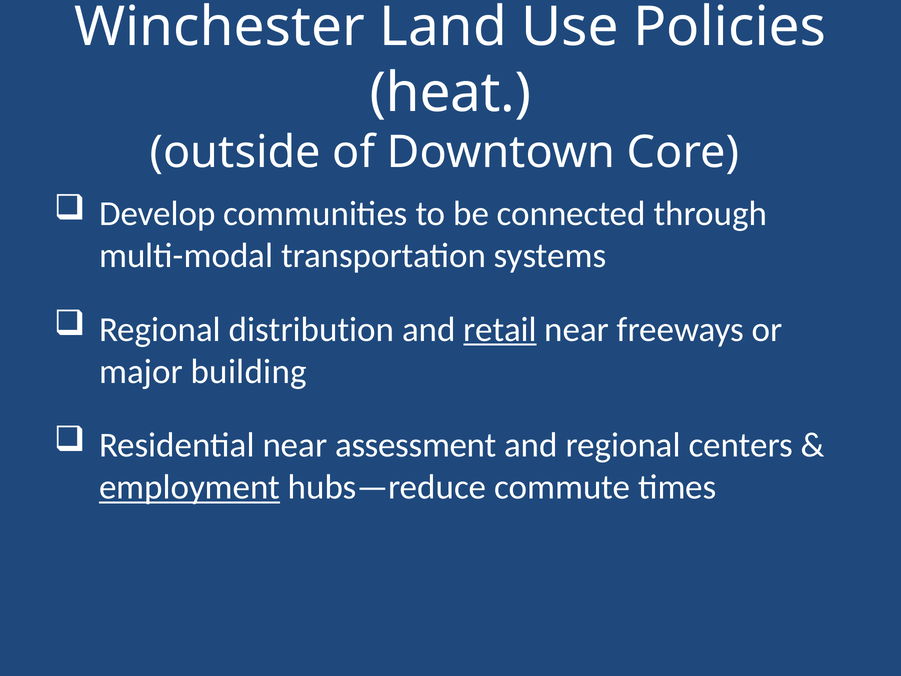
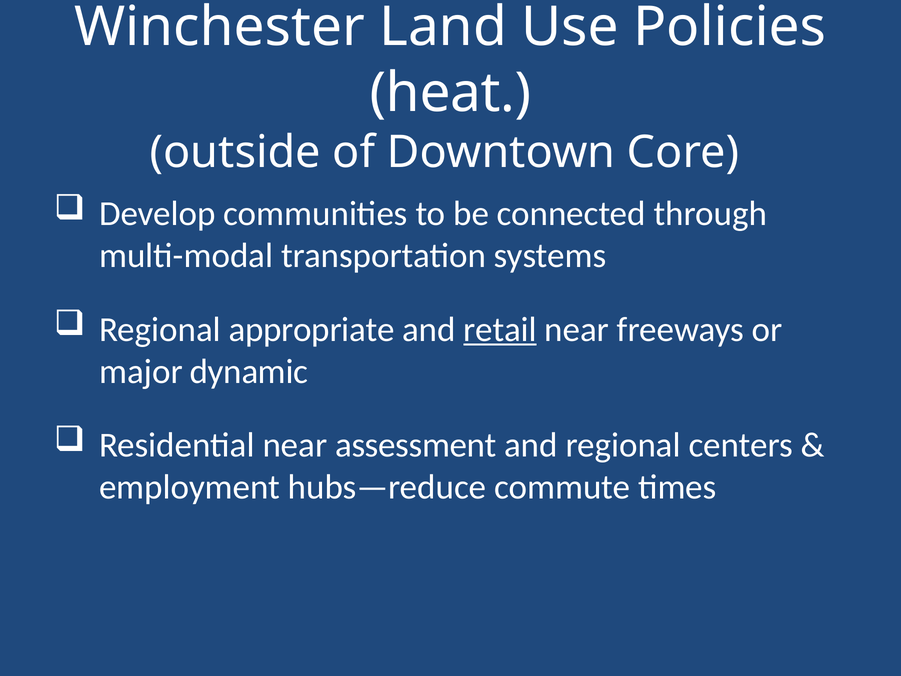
distribution: distribution -> appropriate
building: building -> dynamic
employment underline: present -> none
